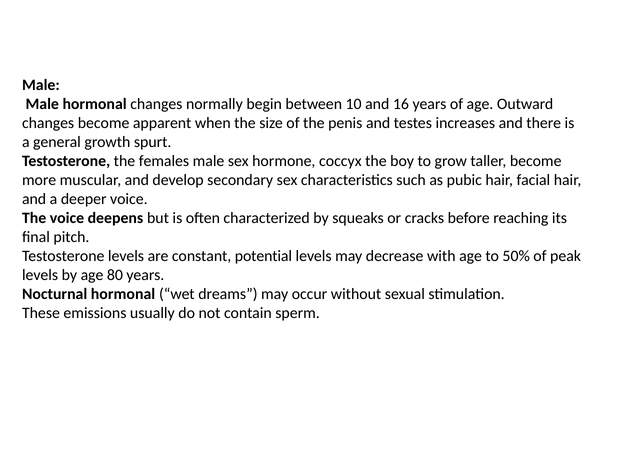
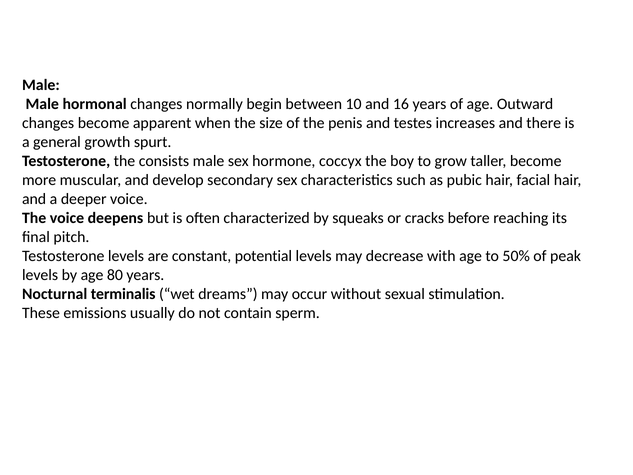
females: females -> consists
Nocturnal hormonal: hormonal -> terminalis
